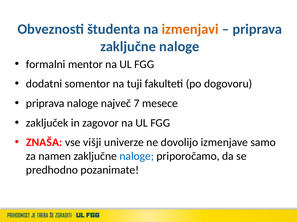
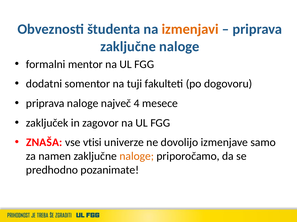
7: 7 -> 4
višji: višji -> vtisi
naloge at (137, 157) colour: blue -> orange
